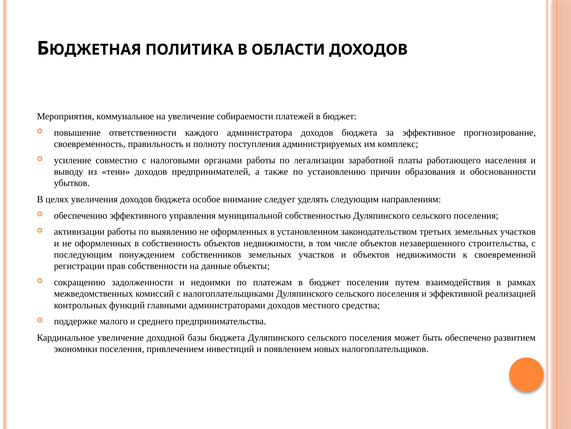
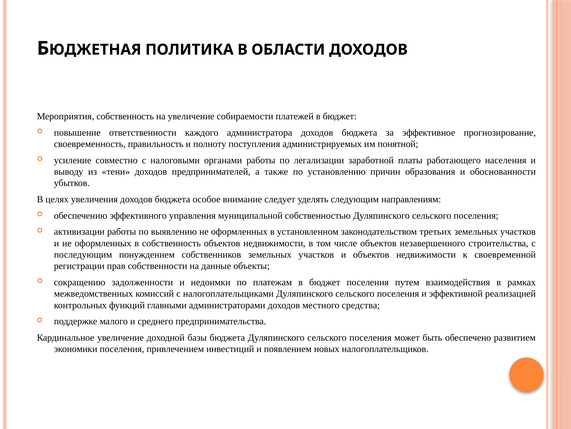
Мероприятия коммунальное: коммунальное -> собственность
комплекс: комплекс -> понятной
